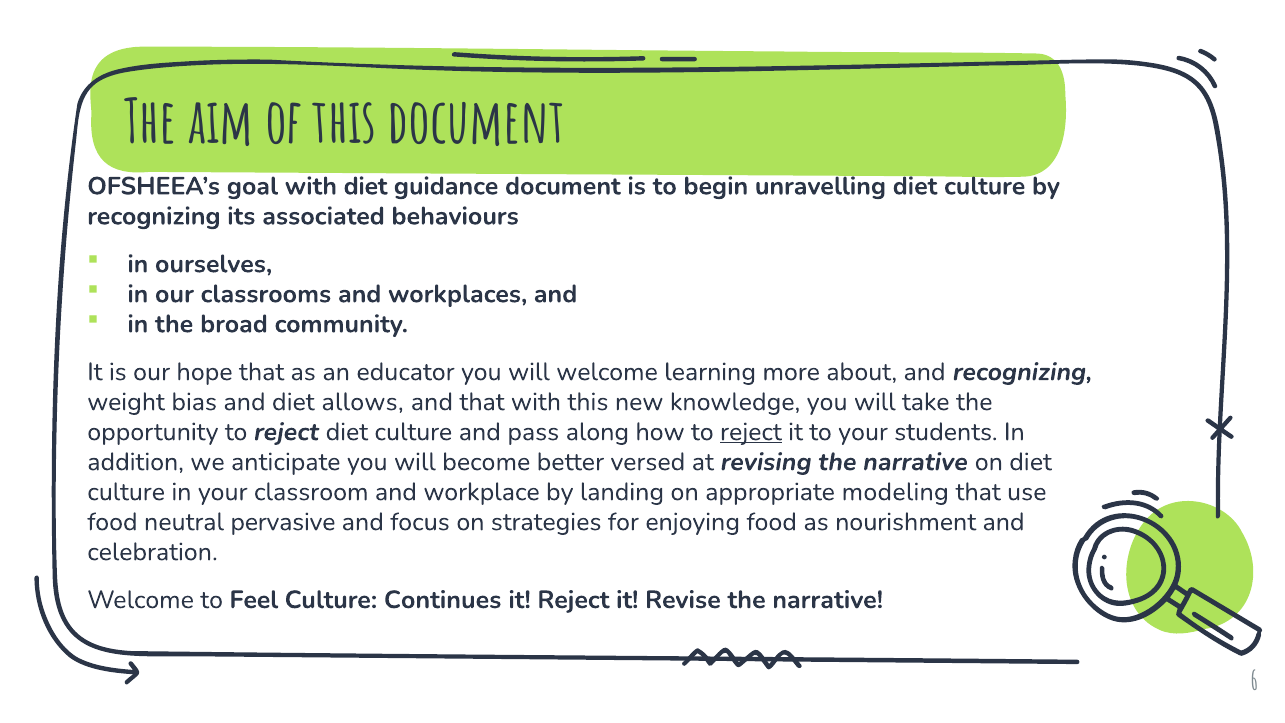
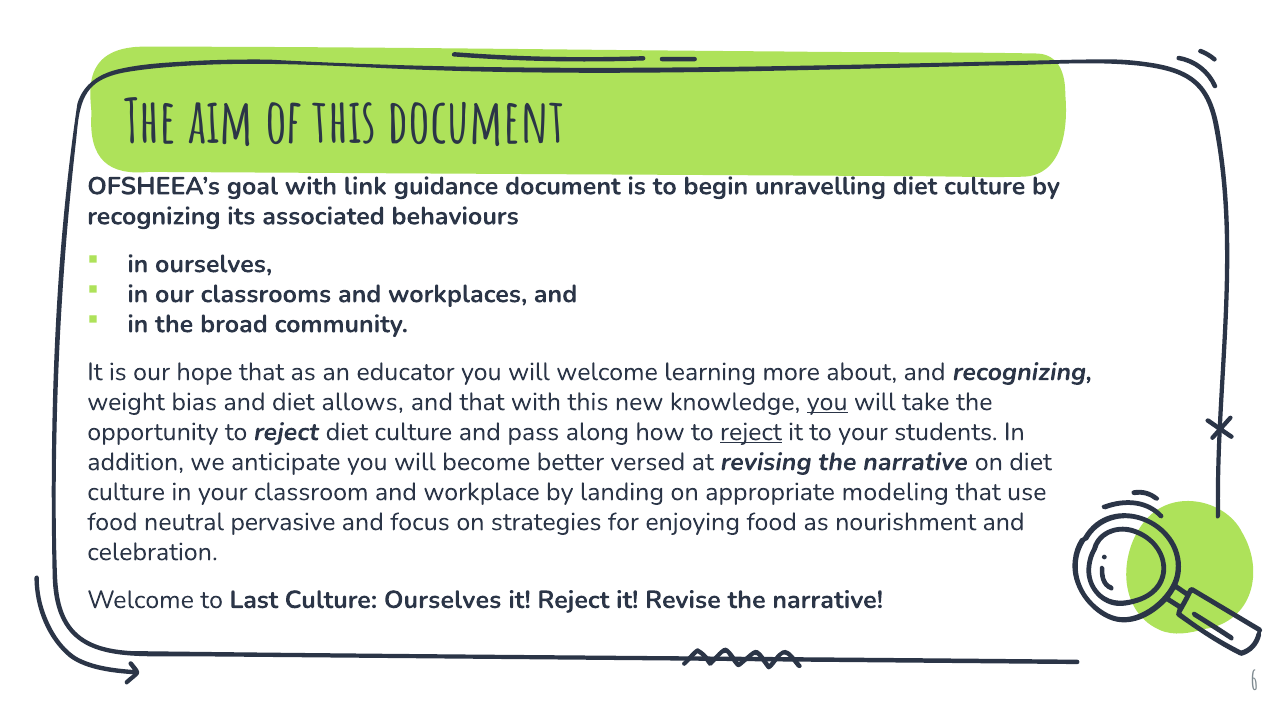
with diet: diet -> link
you at (827, 402) underline: none -> present
Feel: Feel -> Last
Culture Continues: Continues -> Ourselves
